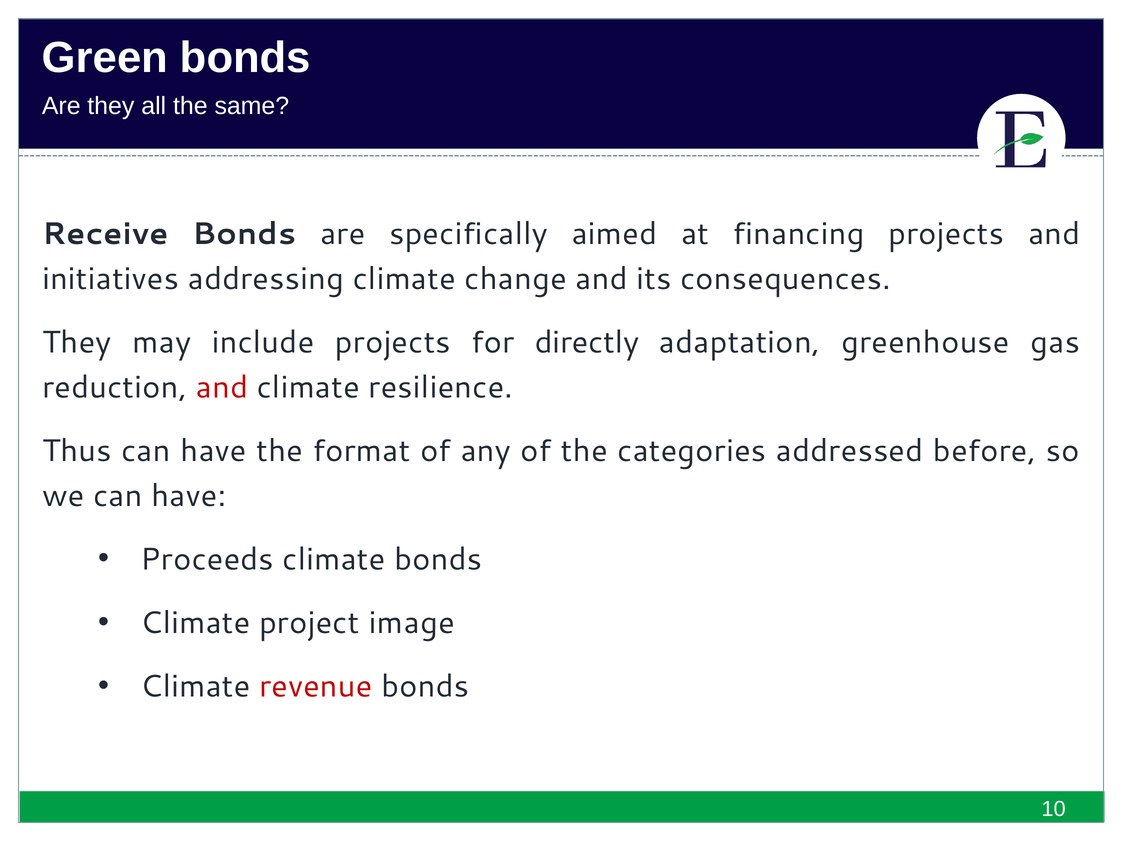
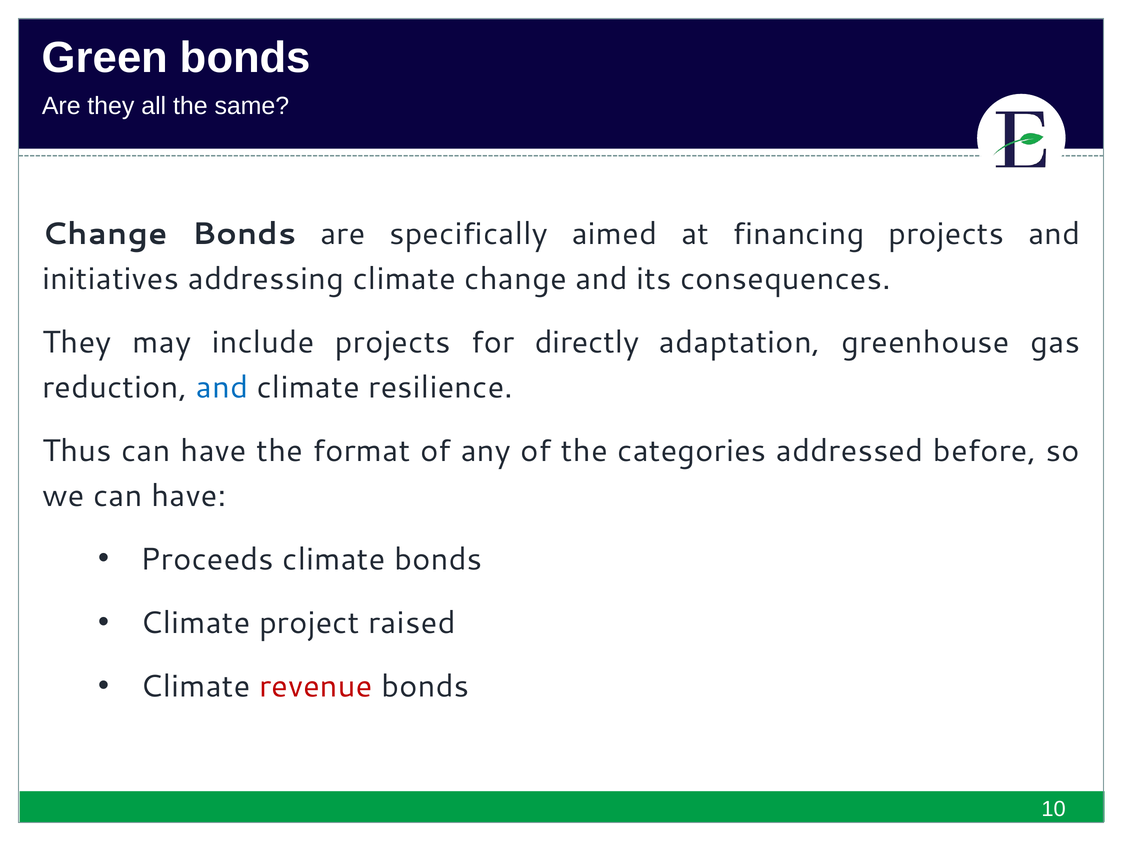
Receive at (105, 234): Receive -> Change
and at (222, 387) colour: red -> blue
image: image -> raised
